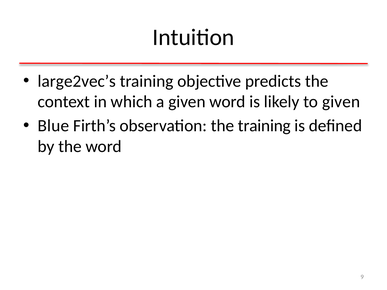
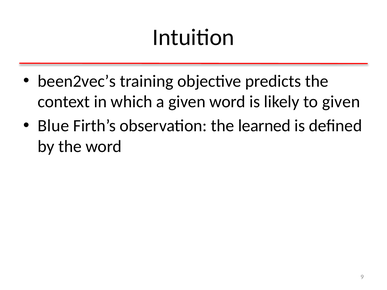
large2vec’s: large2vec’s -> been2vec’s
the training: training -> learned
